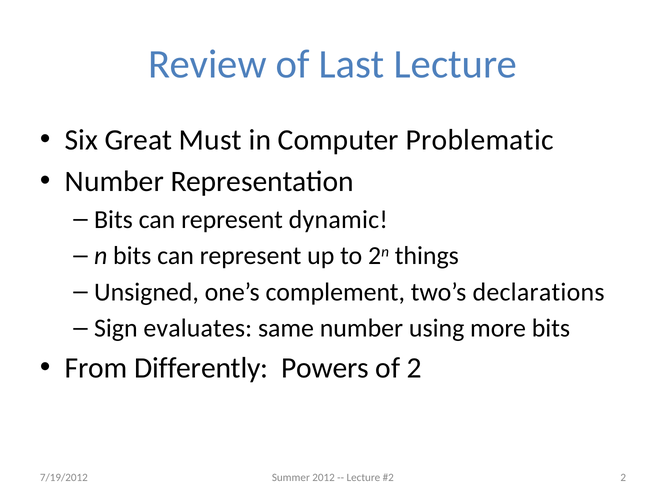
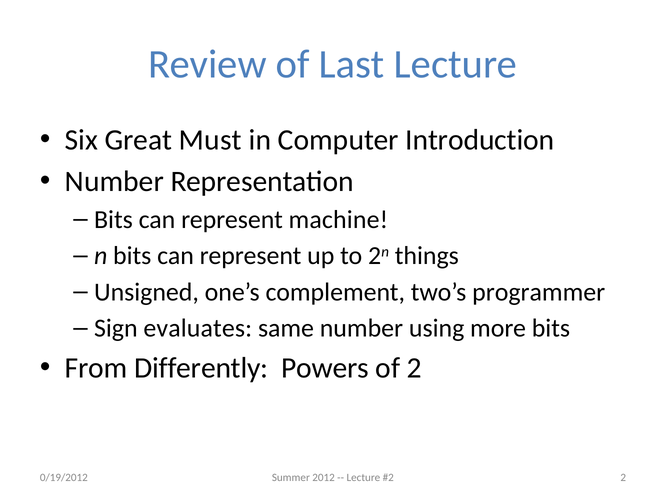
Problematic: Problematic -> Introduction
dynamic: dynamic -> machine
declarations: declarations -> programmer
7/19/2012: 7/19/2012 -> 0/19/2012
